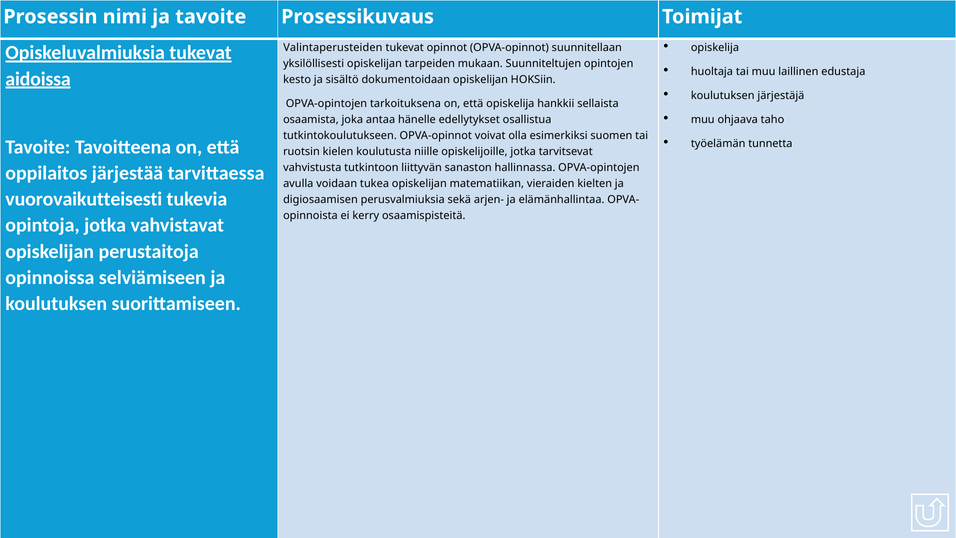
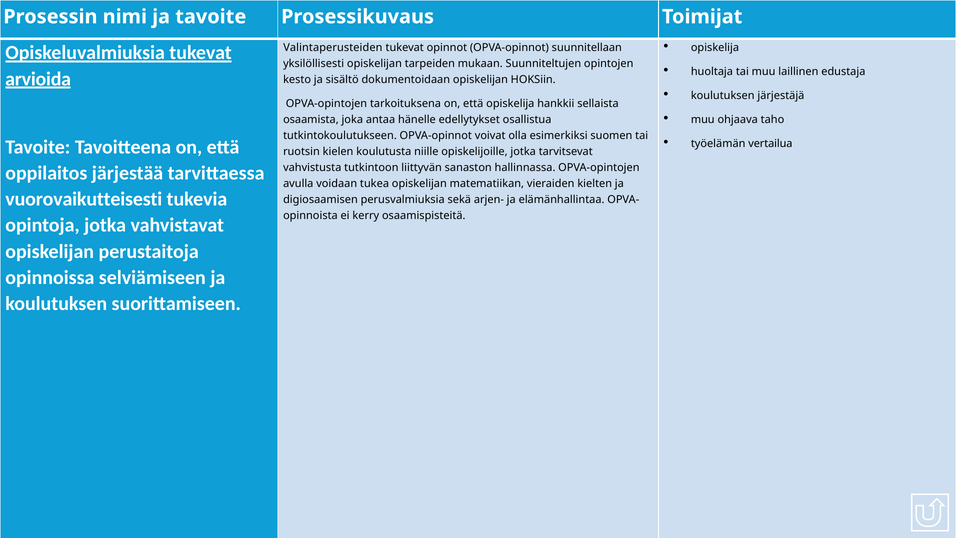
aidoissa: aidoissa -> arvioida
tunnetta: tunnetta -> vertailua
